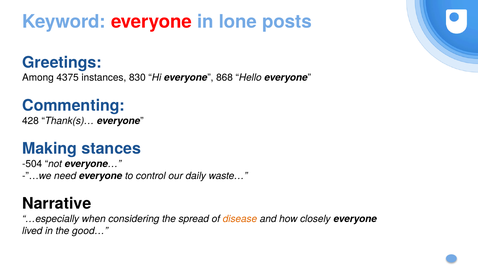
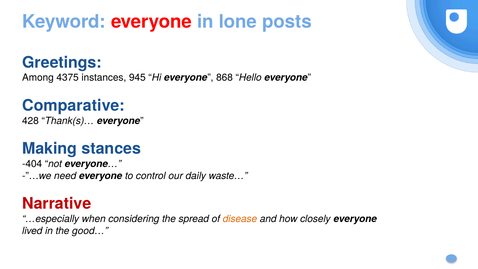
830: 830 -> 945
Commenting: Commenting -> Comparative
-504: -504 -> -404
Narrative colour: black -> red
